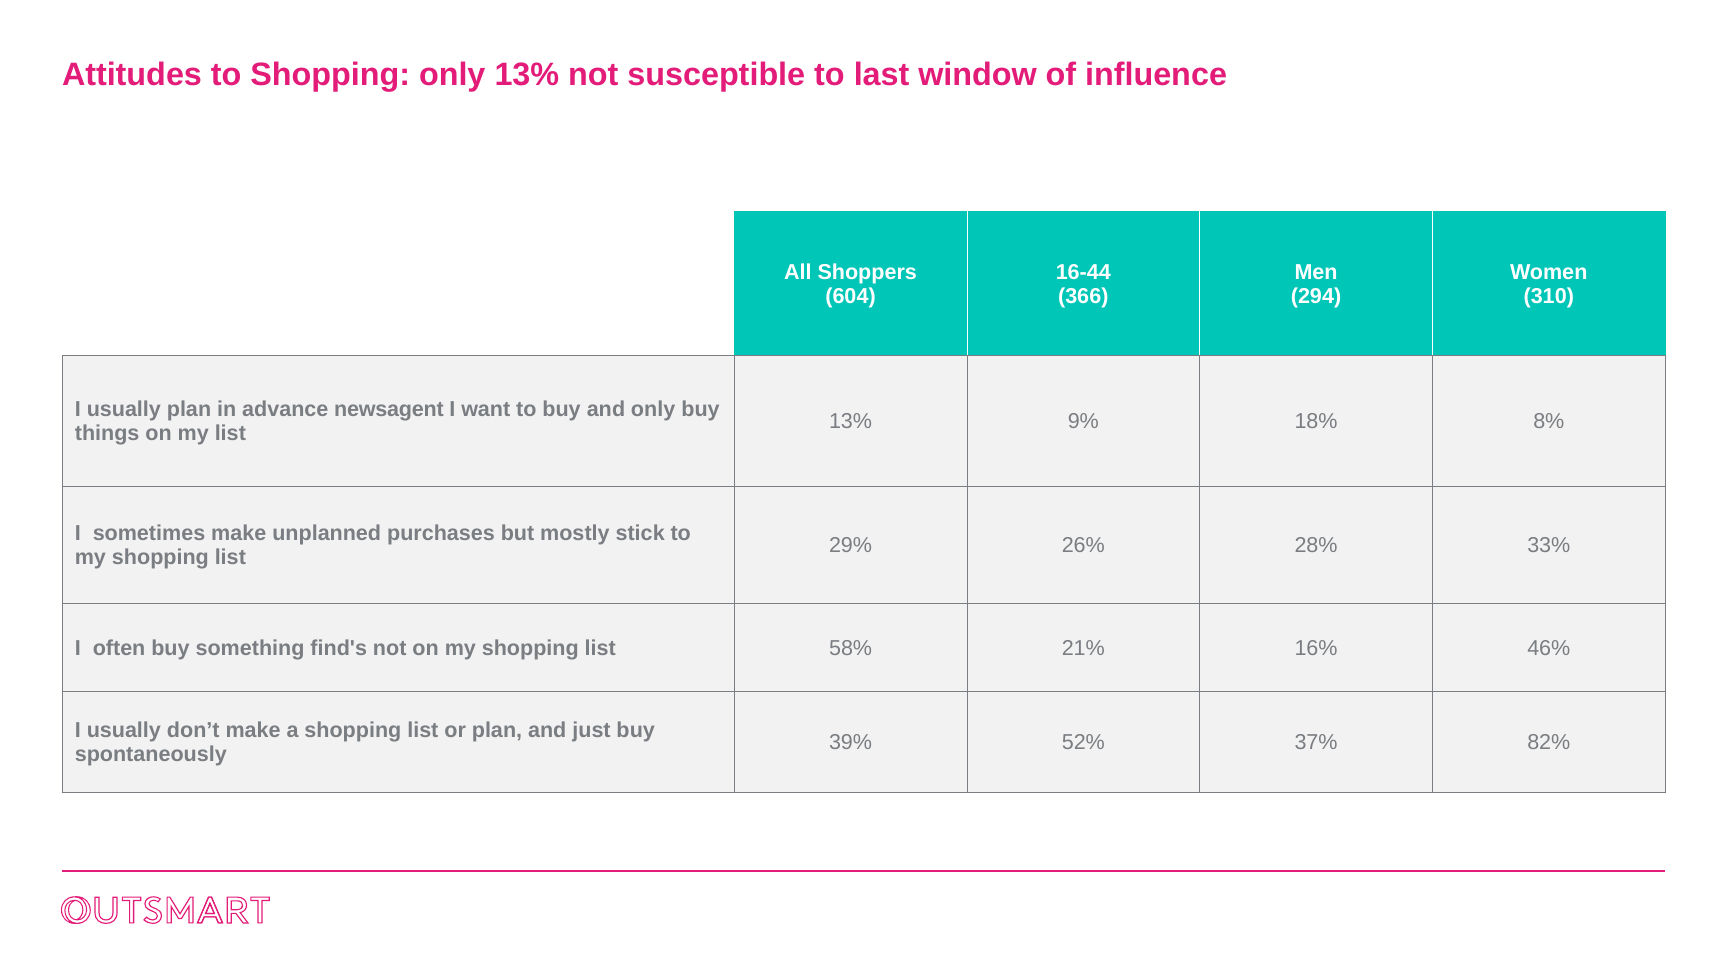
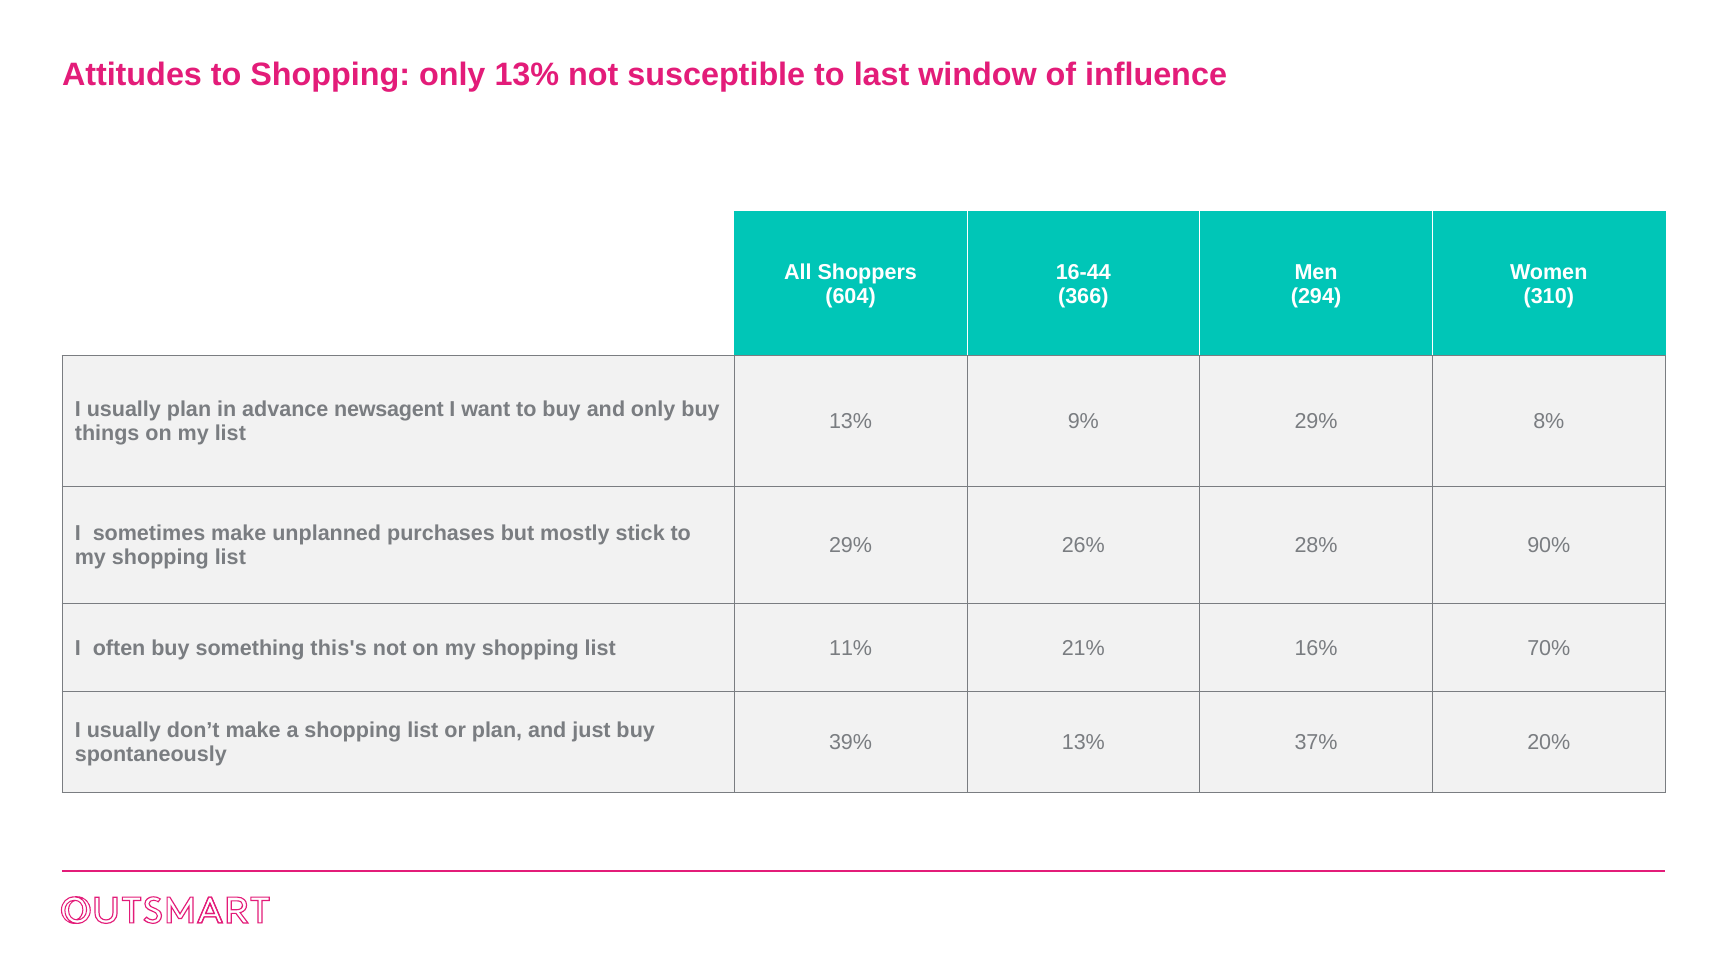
9% 18%: 18% -> 29%
33%: 33% -> 90%
find's: find's -> this's
58%: 58% -> 11%
46%: 46% -> 70%
39% 52%: 52% -> 13%
82%: 82% -> 20%
